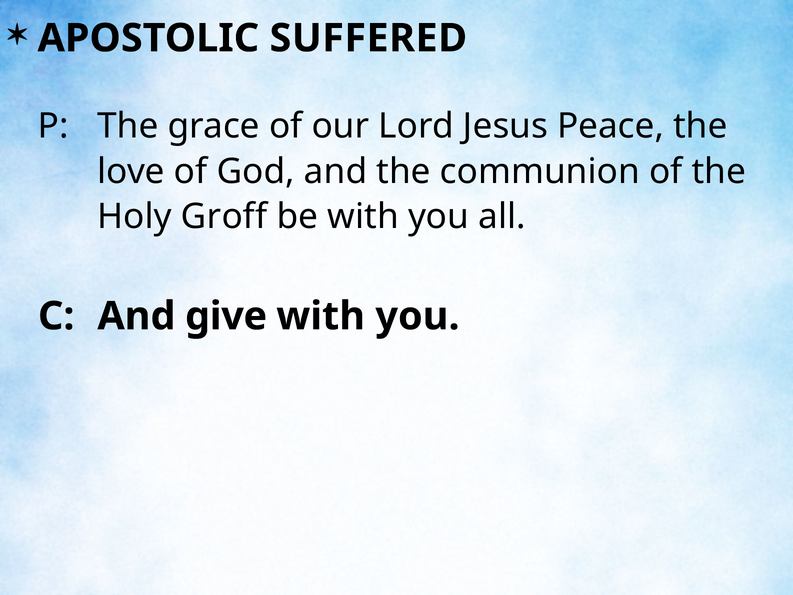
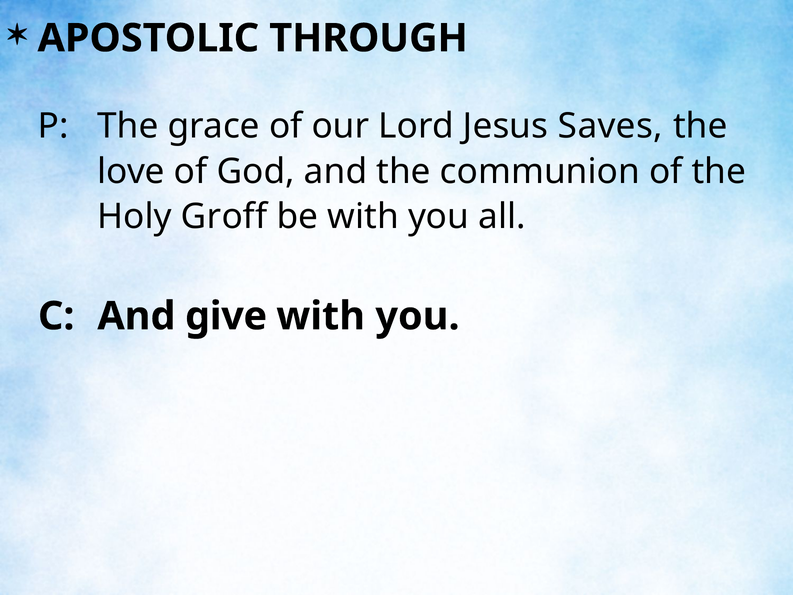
SUFFERED: SUFFERED -> THROUGH
Peace: Peace -> Saves
